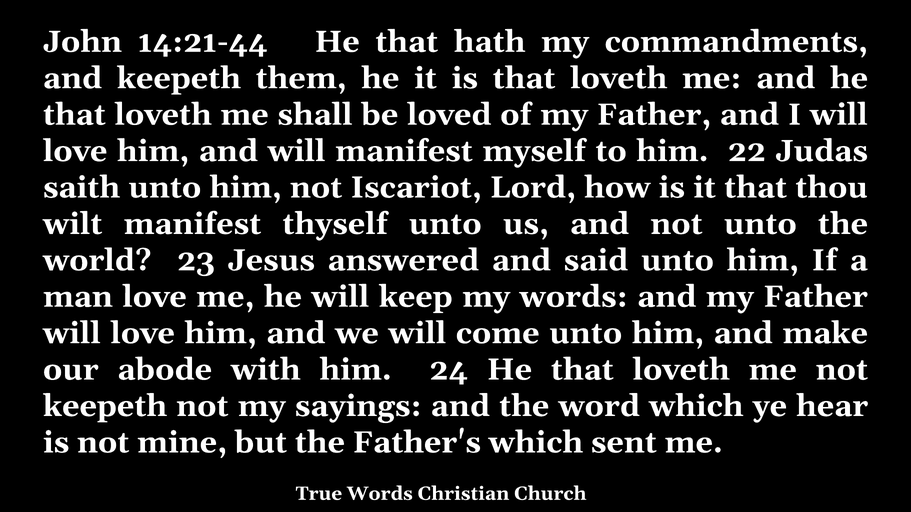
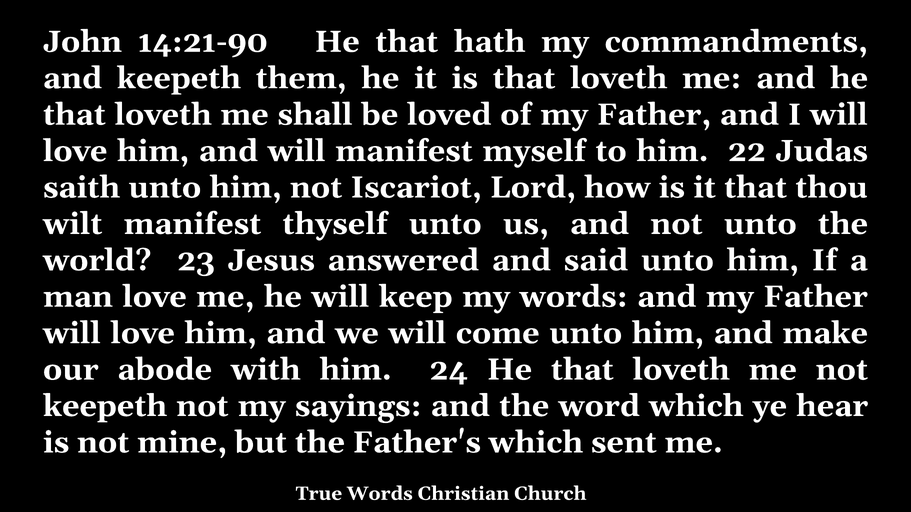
14:21-44: 14:21-44 -> 14:21-90
